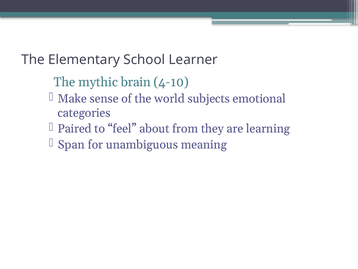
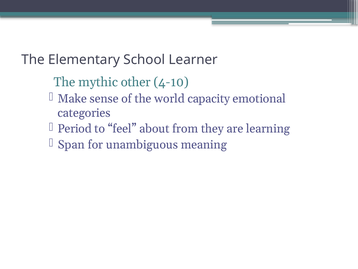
brain: brain -> other
subjects: subjects -> capacity
Paired: Paired -> Period
